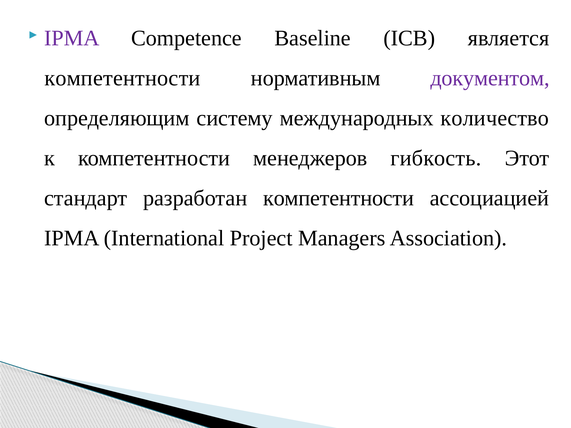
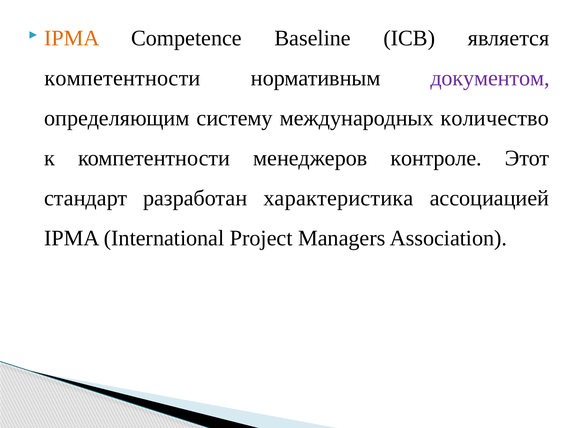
IPMA at (72, 38) colour: purple -> orange
гибкость: гибкость -> контроле
разработан компетентности: компетентности -> характеристика
